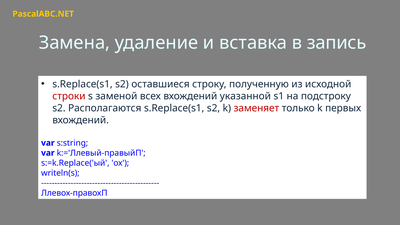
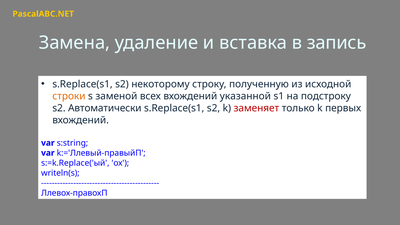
оставшиеся: оставшиеся -> некоторому
строки colour: red -> orange
Располагаются: Располагаются -> Автоматически
